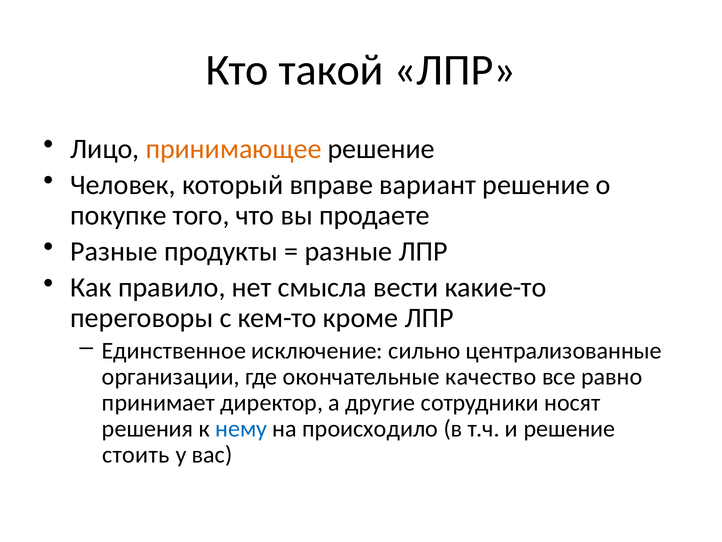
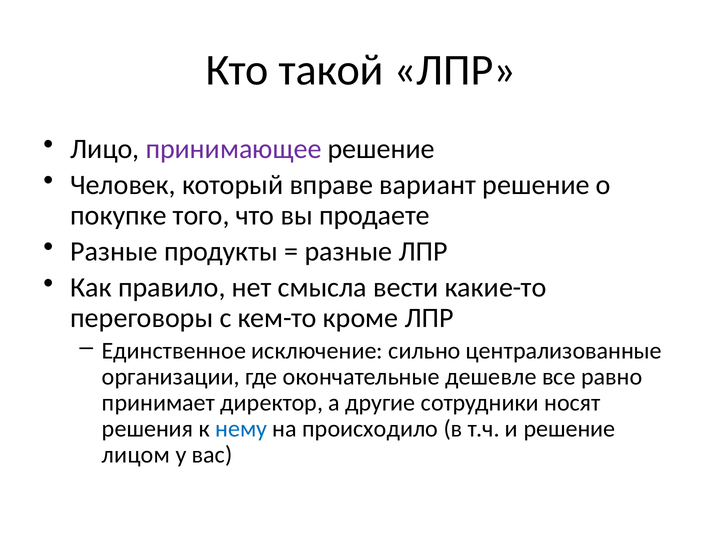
принимающее colour: orange -> purple
качество: качество -> дешевле
стоить: стоить -> лицом
